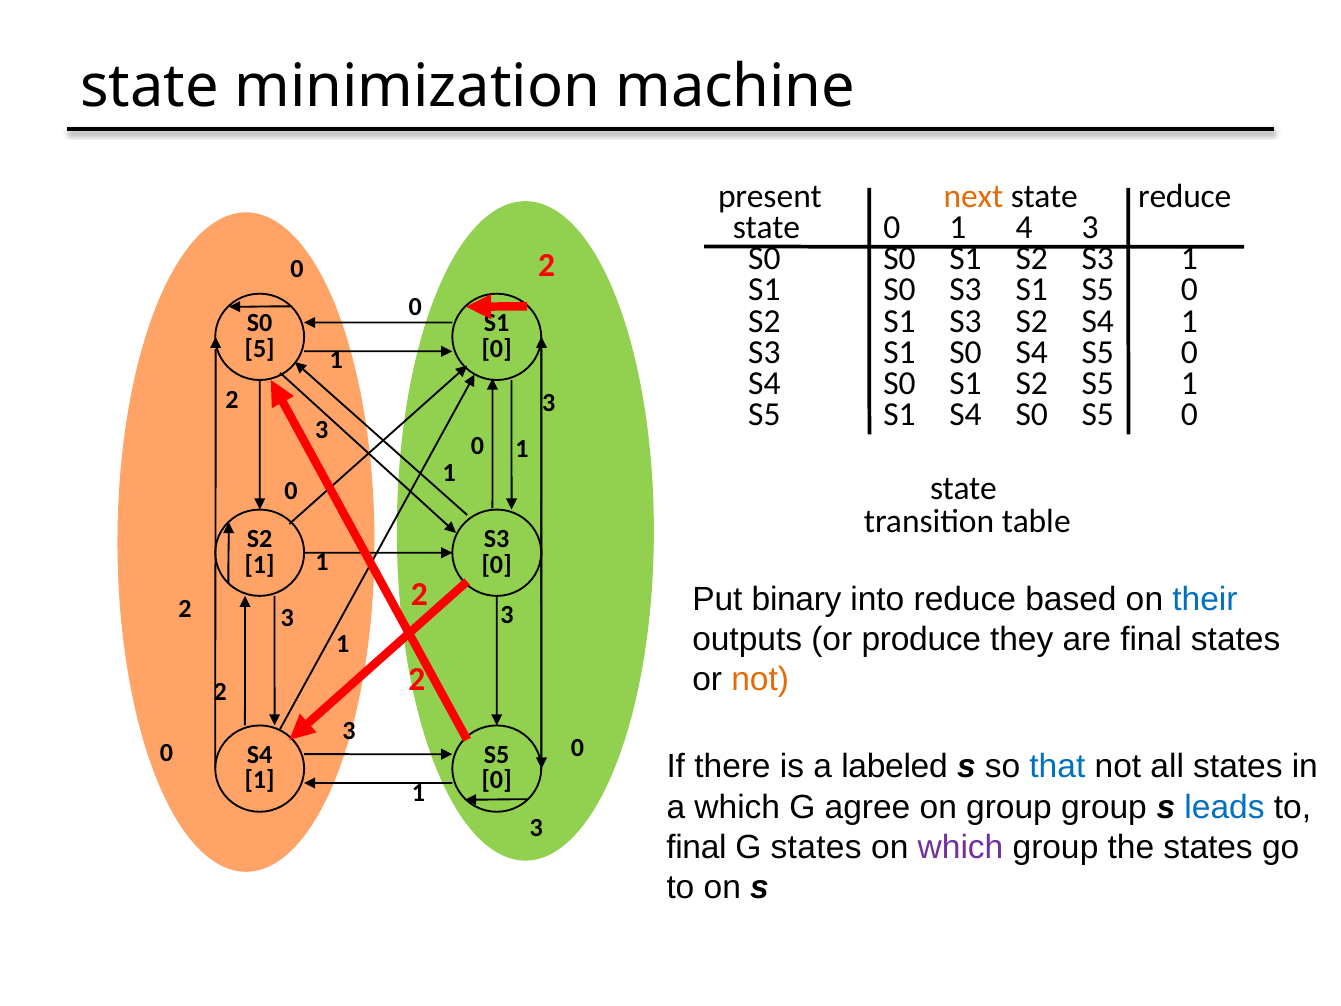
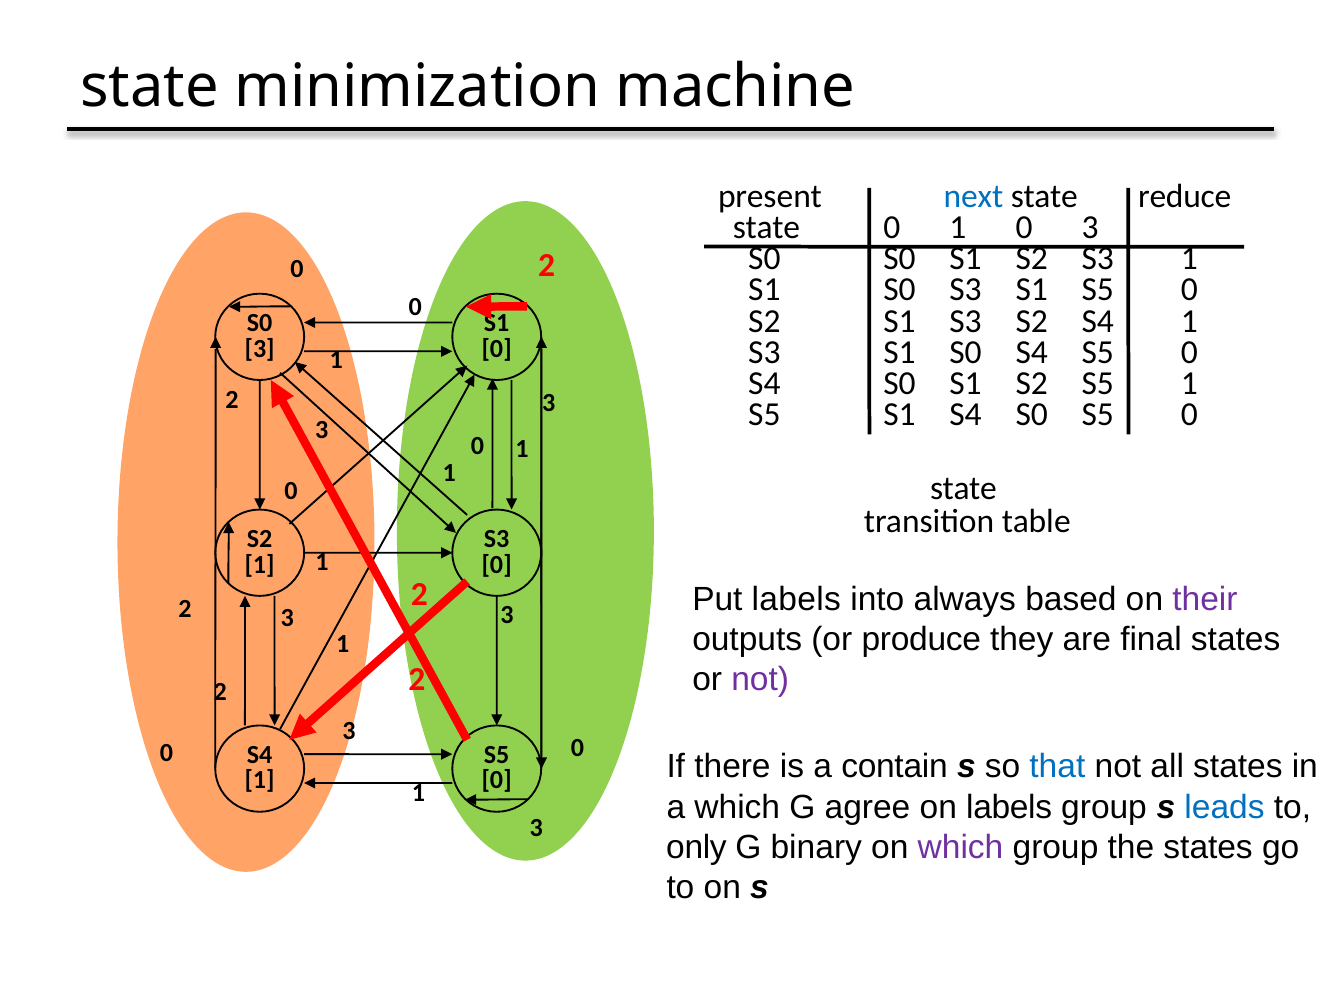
next colour: orange -> blue
0 1 4: 4 -> 0
5 at (260, 348): 5 -> 3
Put binary: binary -> labels
into reduce: reduce -> always
their colour: blue -> purple
not at (760, 679) colour: orange -> purple
labeled: labeled -> contain
on group: group -> labels
final at (696, 847): final -> only
G states: states -> binary
